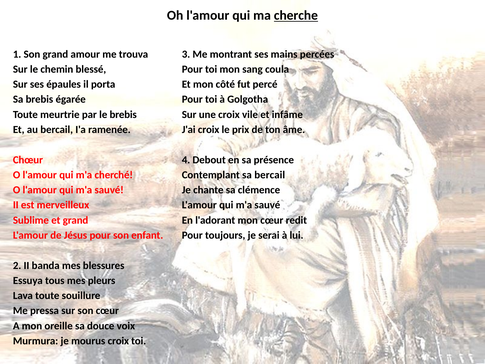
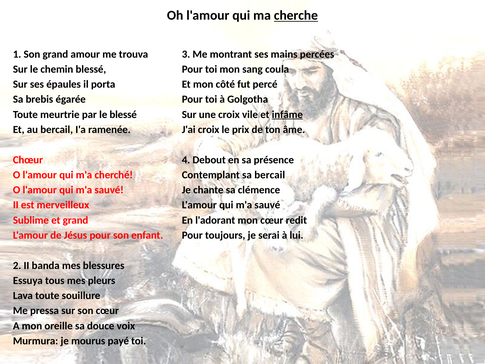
le brebis: brebis -> blessé
infâme underline: none -> present
mourus croix: croix -> payé
